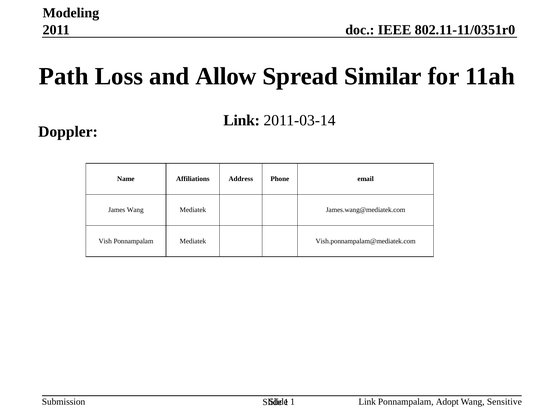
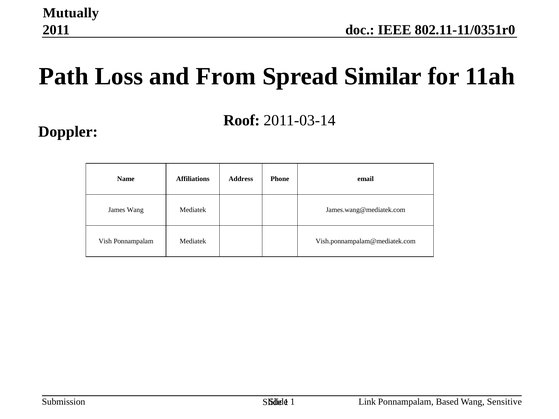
Modeling: Modeling -> Mutually
Allow: Allow -> From
Link at (242, 120): Link -> Roof
Adopt: Adopt -> Based
